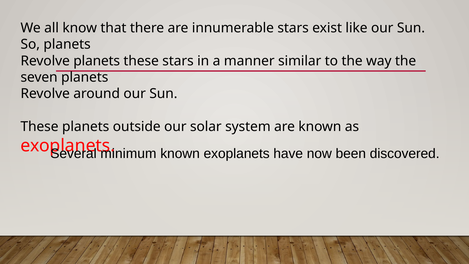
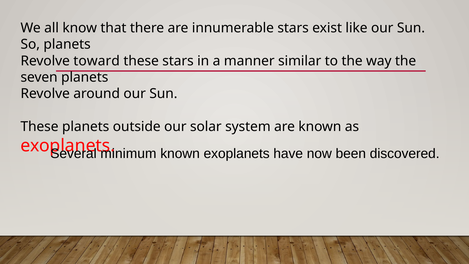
Revolve planets: planets -> toward
